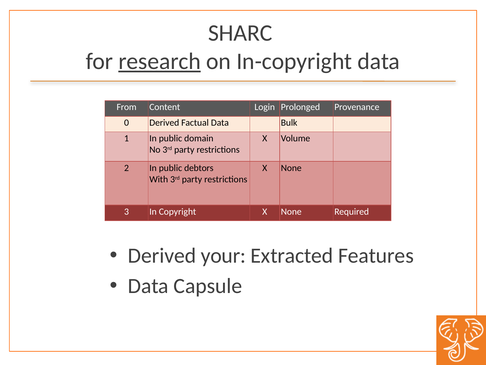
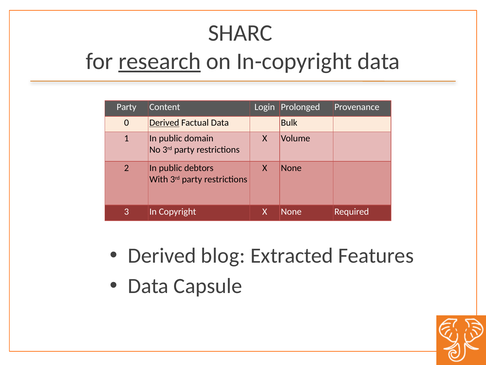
From at (127, 107): From -> Party
Derived at (164, 123) underline: none -> present
your: your -> blog
